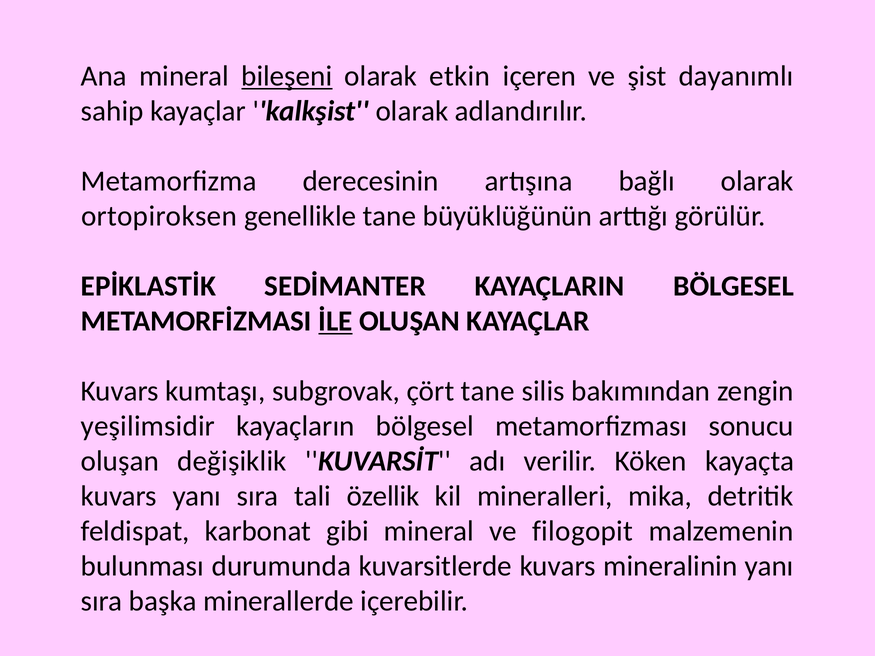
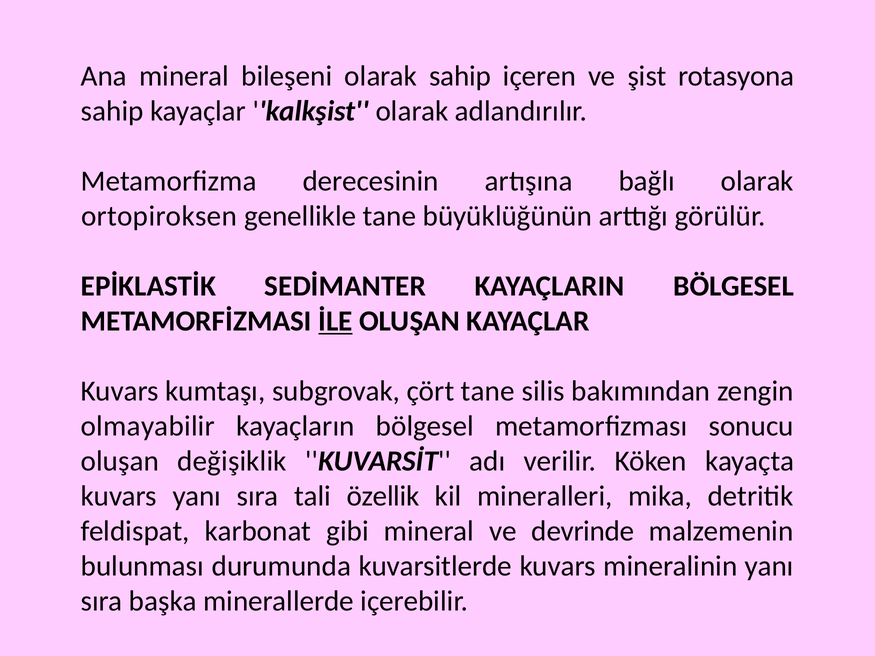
bileşeni underline: present -> none
olarak etkin: etkin -> sahip
dayanımlı: dayanımlı -> rotasyona
yeşilimsidir: yeşilimsidir -> olmayabilir
filogopit: filogopit -> devrinde
